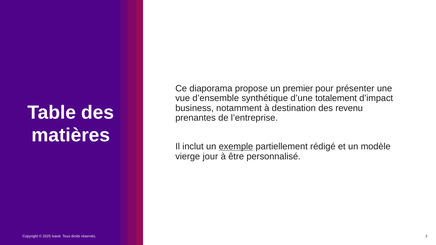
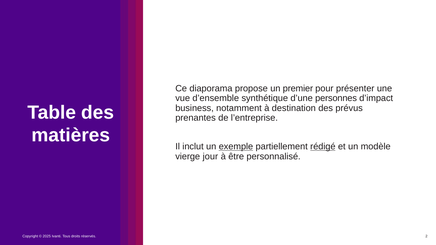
totalement: totalement -> personnes
revenu: revenu -> prévus
rédigé underline: none -> present
